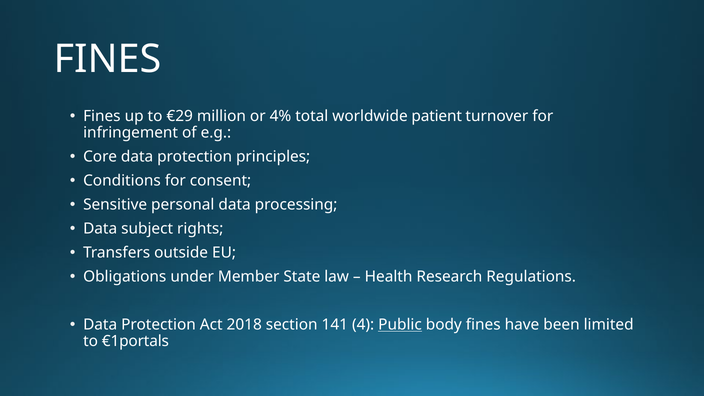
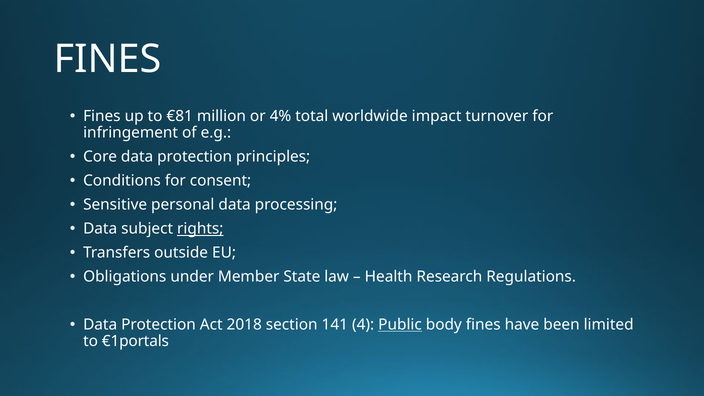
€29: €29 -> €81
patient: patient -> impact
rights underline: none -> present
